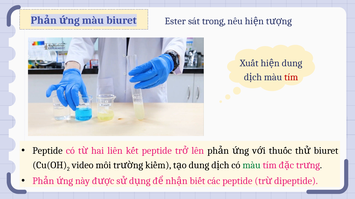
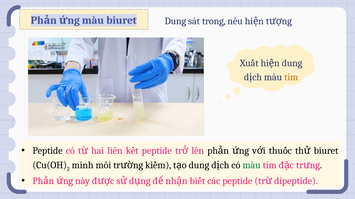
Ester at (175, 21): Ester -> Dung
tím at (291, 77) colour: red -> orange
video: video -> minh
